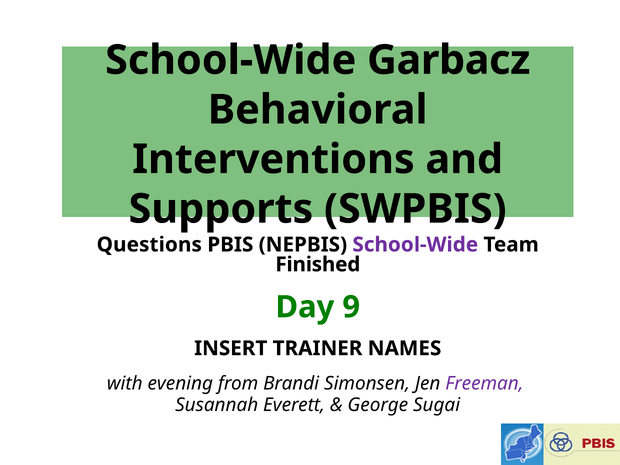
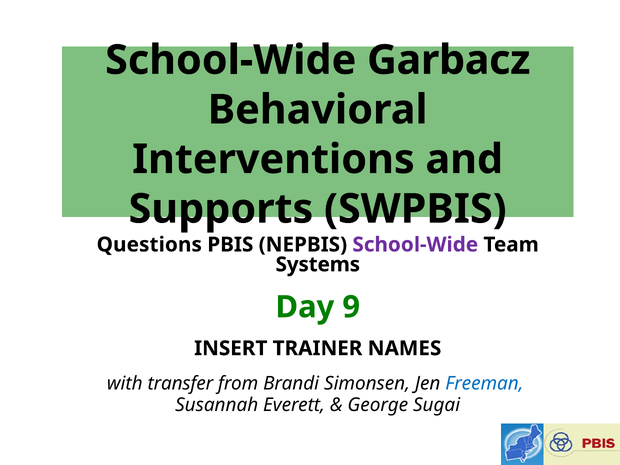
Finished: Finished -> Systems
evening: evening -> transfer
Freeman colour: purple -> blue
